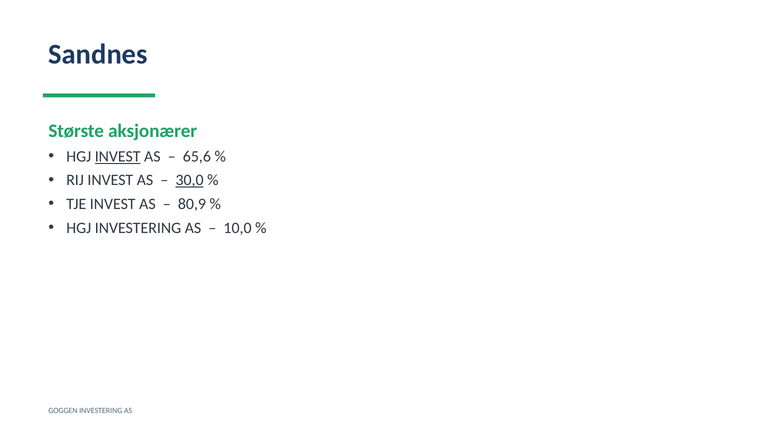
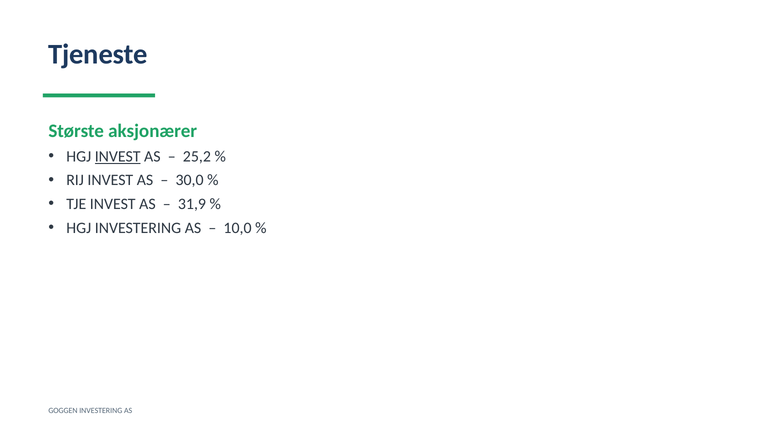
Sandnes: Sandnes -> Tjeneste
65,6: 65,6 -> 25,2
30,0 underline: present -> none
80,9: 80,9 -> 31,9
